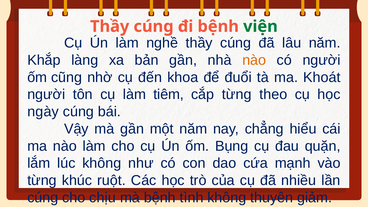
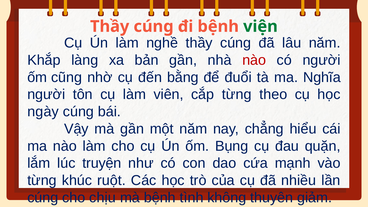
nào at (254, 60) colour: orange -> red
khoa: khoa -> bằng
Khoát: Khoát -> Nghĩa
tiêm: tiêm -> viên
lúc không: không -> truyện
